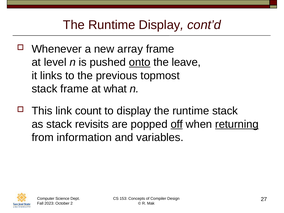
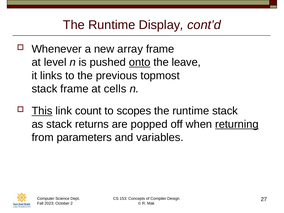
what: what -> cells
This underline: none -> present
to display: display -> scopes
revisits: revisits -> returns
off underline: present -> none
information: information -> parameters
